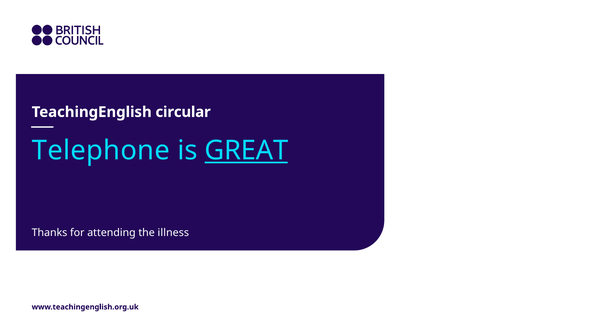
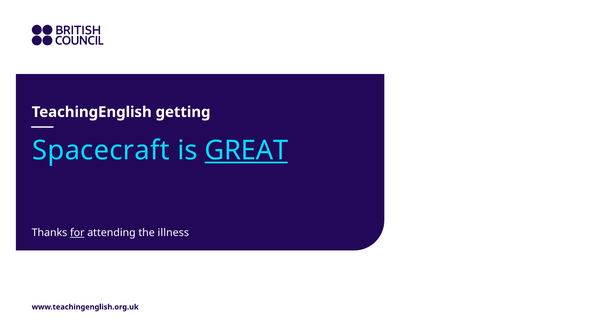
circular: circular -> getting
Telephone: Telephone -> Spacecraft
for underline: none -> present
